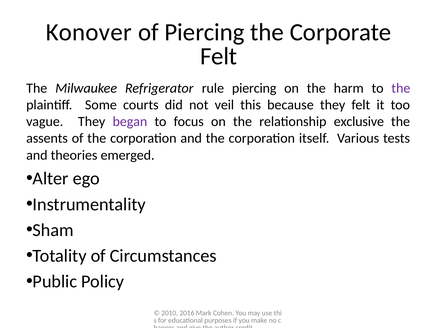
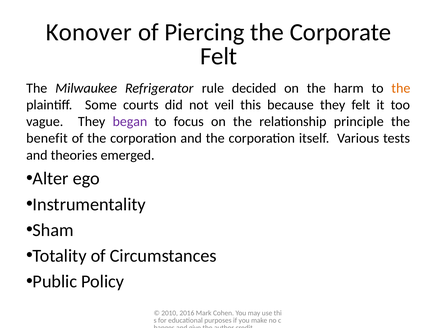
rule piercing: piercing -> decided
the at (401, 88) colour: purple -> orange
exclusive: exclusive -> principle
assents: assents -> benefit
